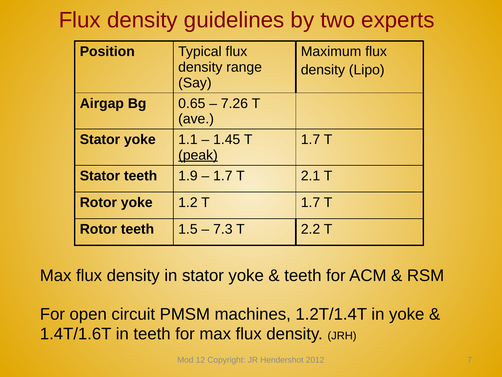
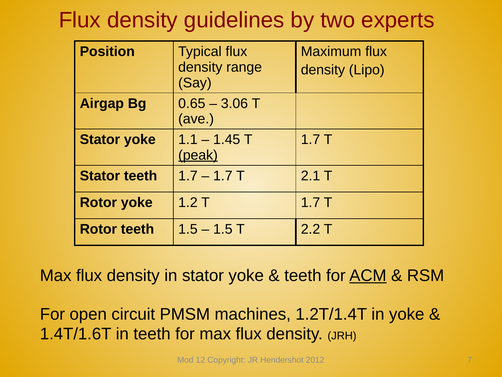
7.26: 7.26 -> 3.06
teeth 1.9: 1.9 -> 1.7
7.3 at (223, 229): 7.3 -> 1.5
ACM underline: none -> present
